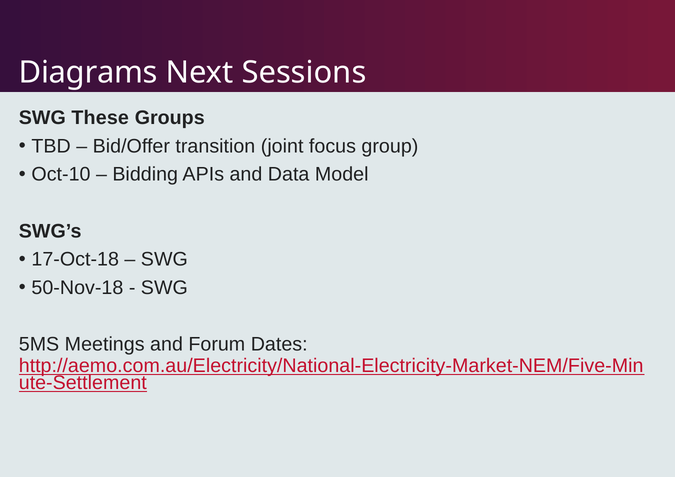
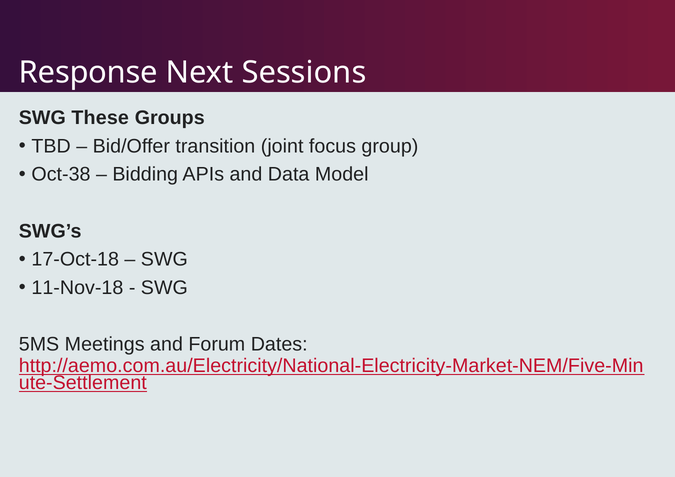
Diagrams: Diagrams -> Response
Oct-10: Oct-10 -> Oct-38
50-Nov-18: 50-Nov-18 -> 11-Nov-18
